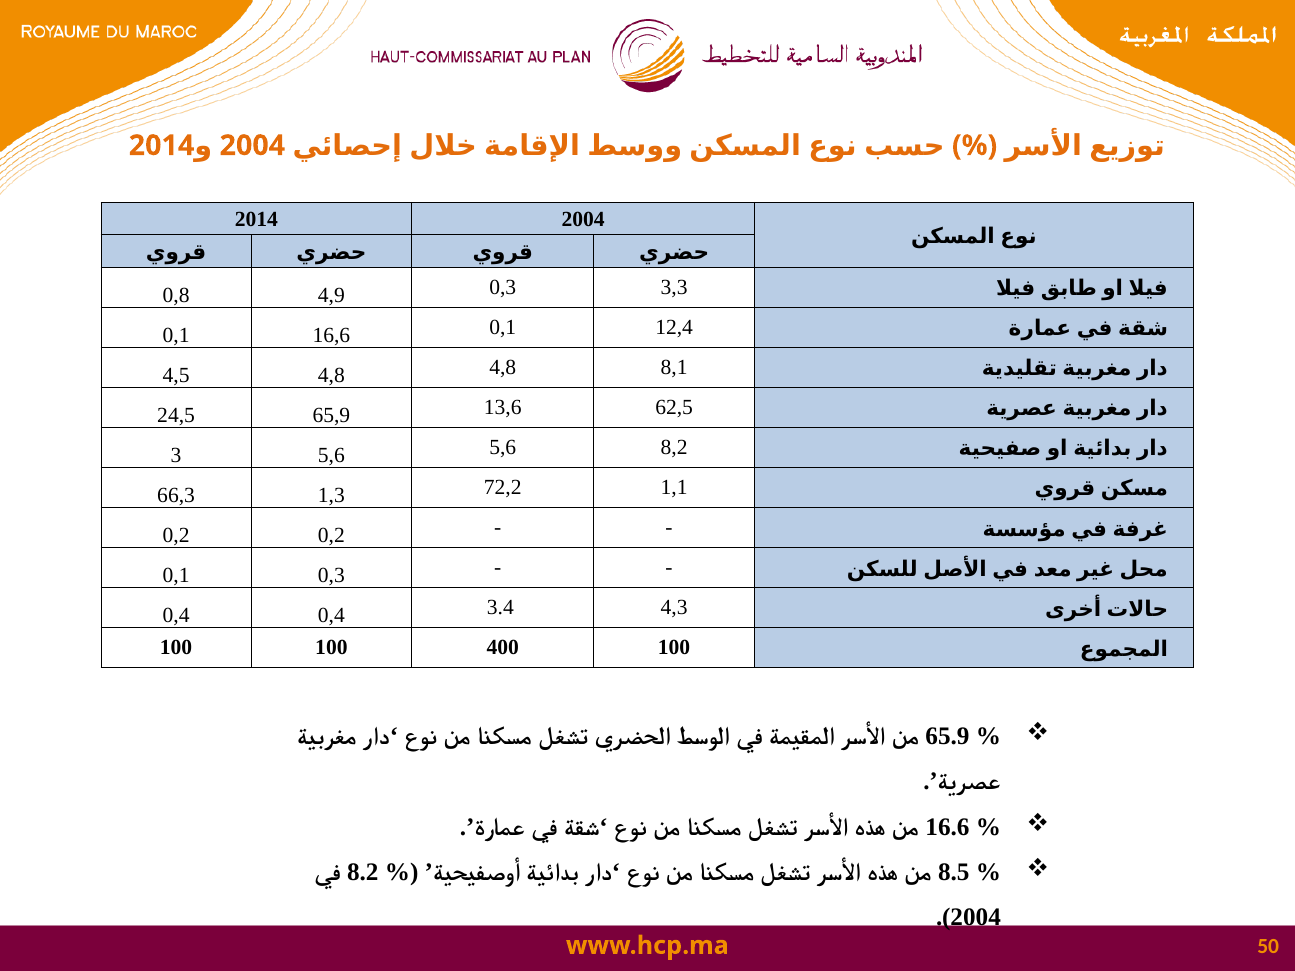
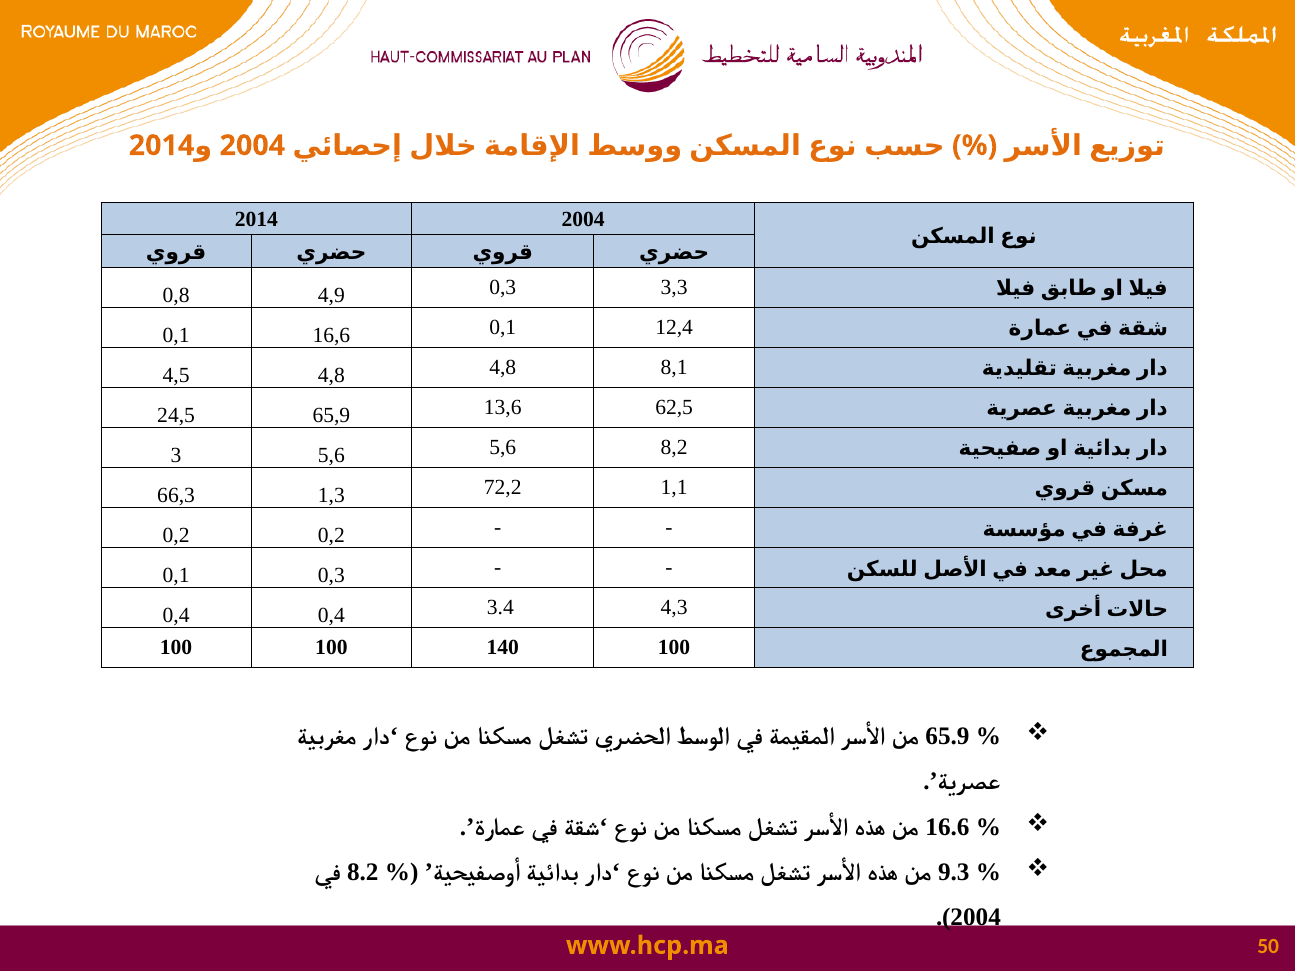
400: 400 -> 140
8.5: 8.5 -> 9.3
